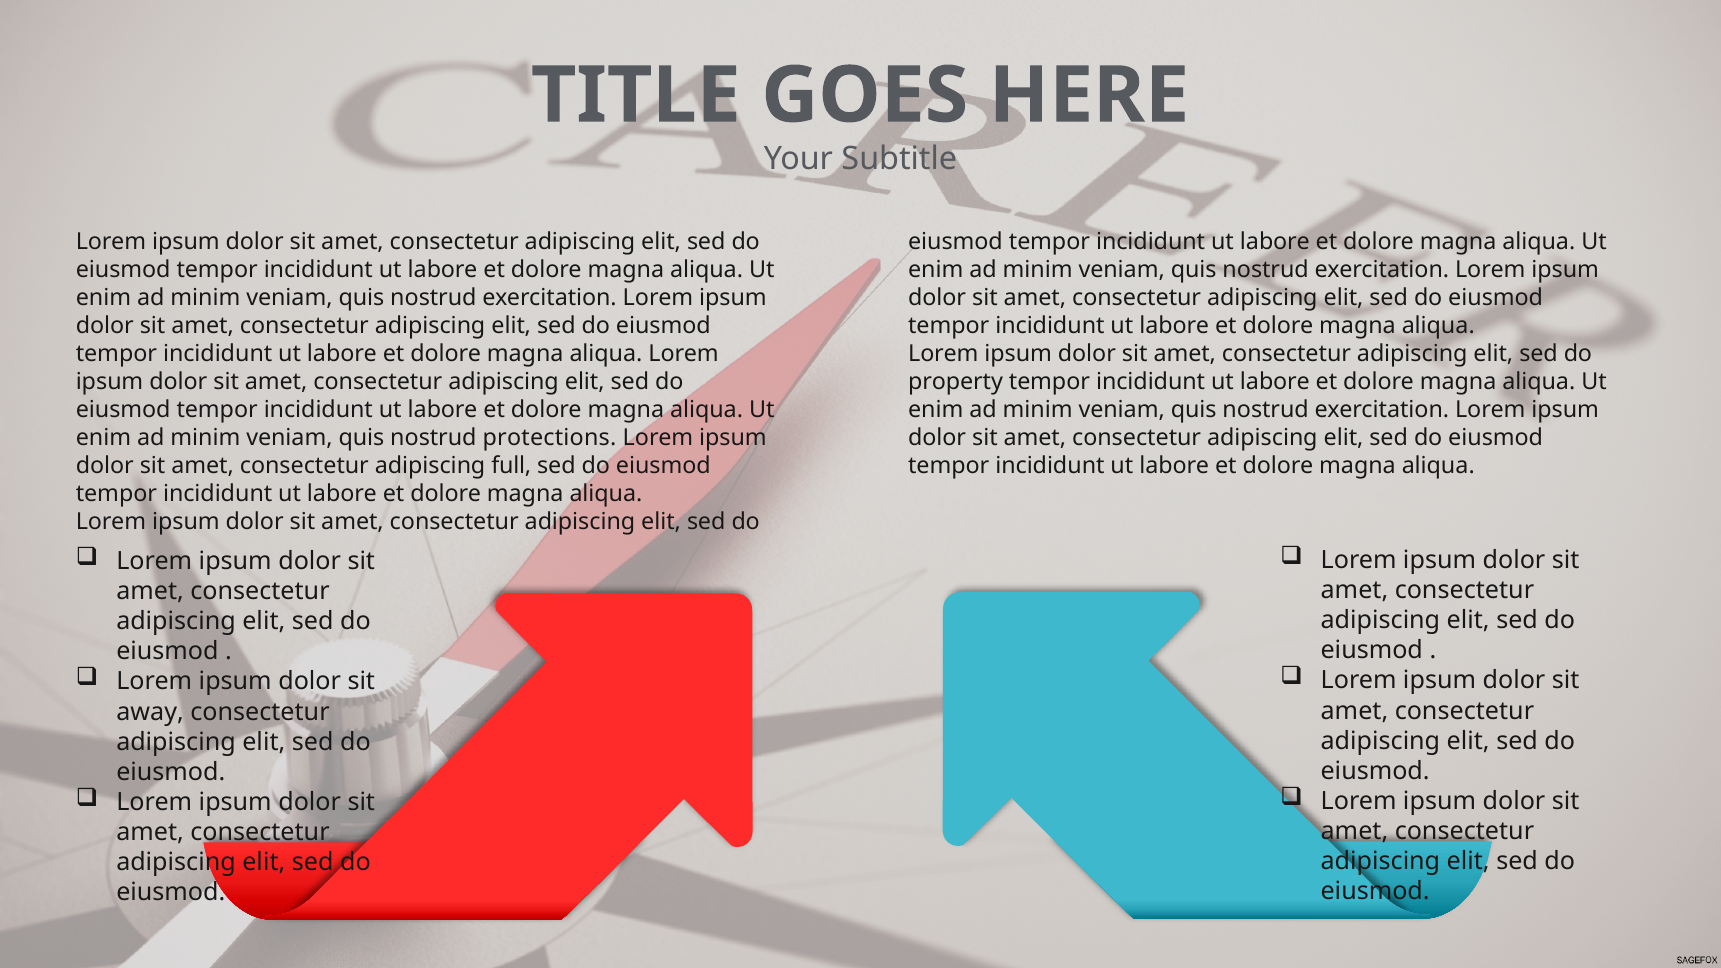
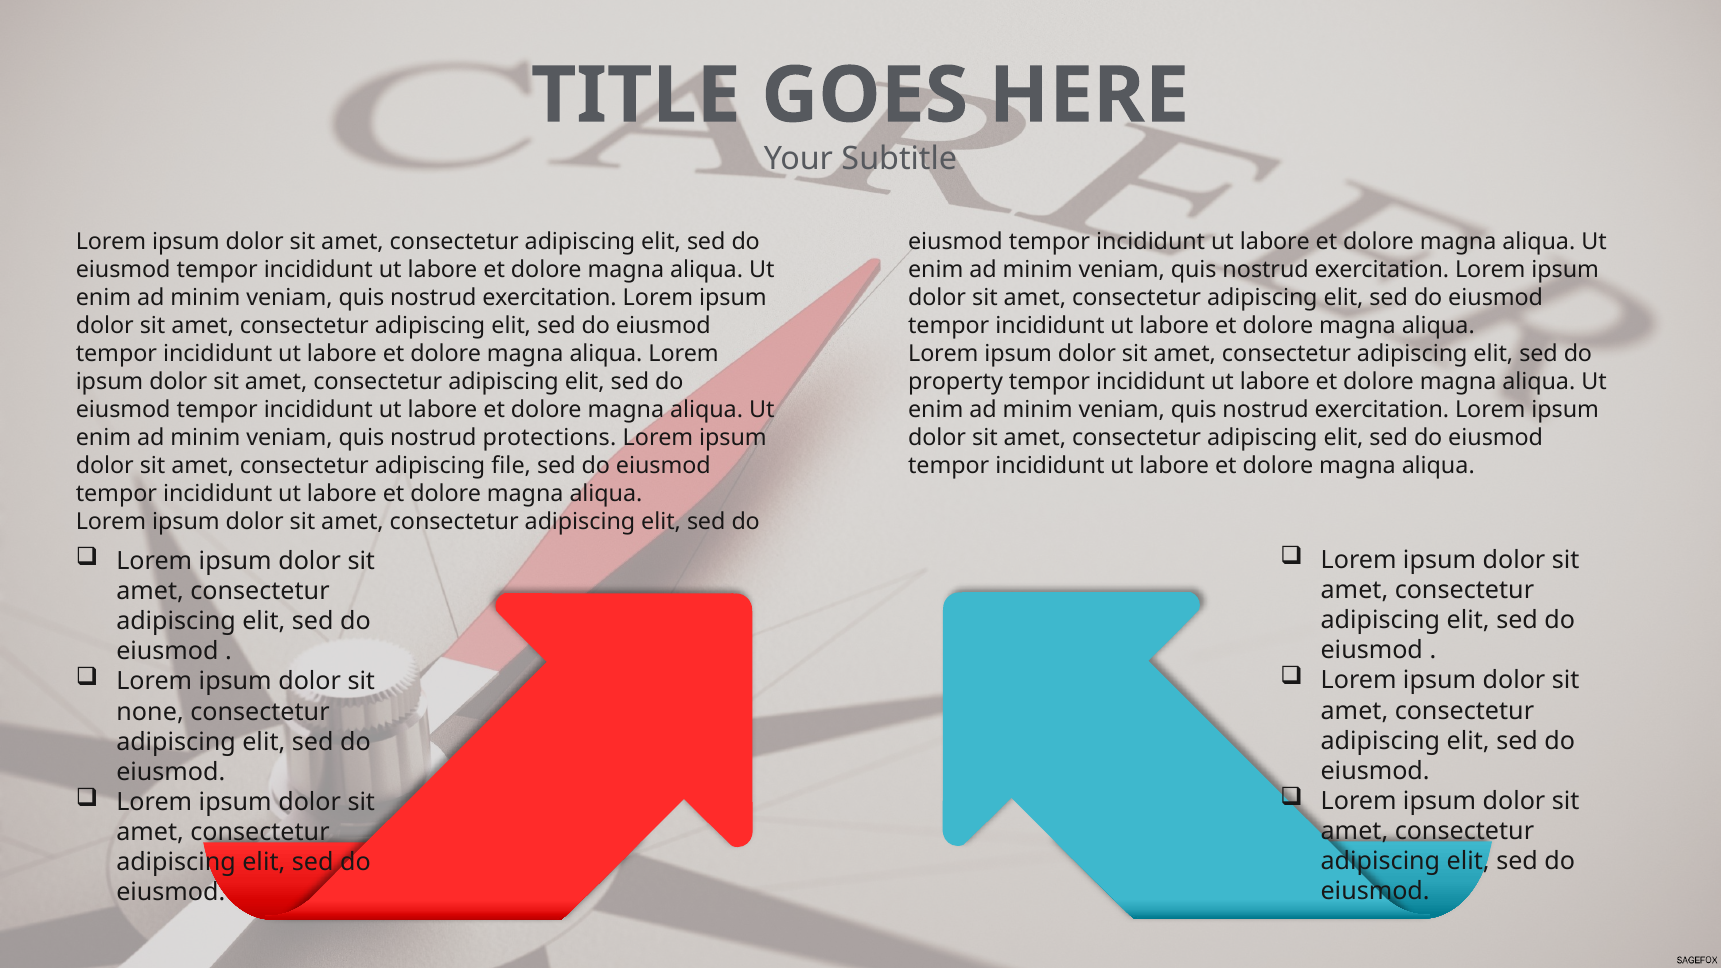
full: full -> file
away: away -> none
